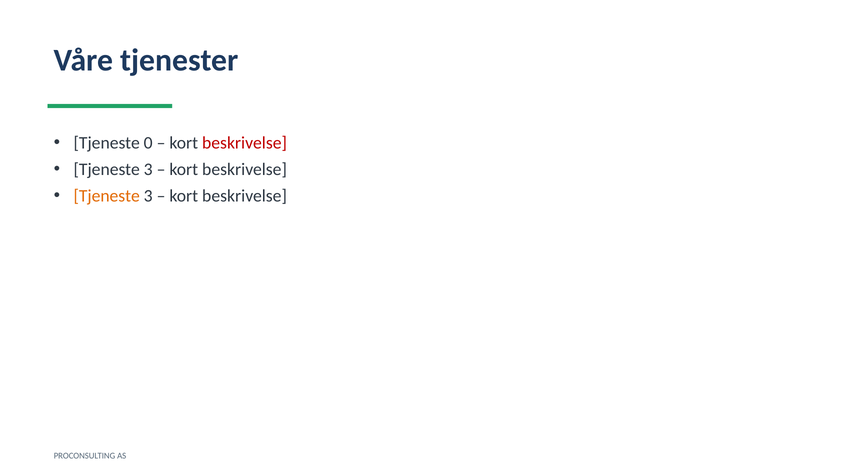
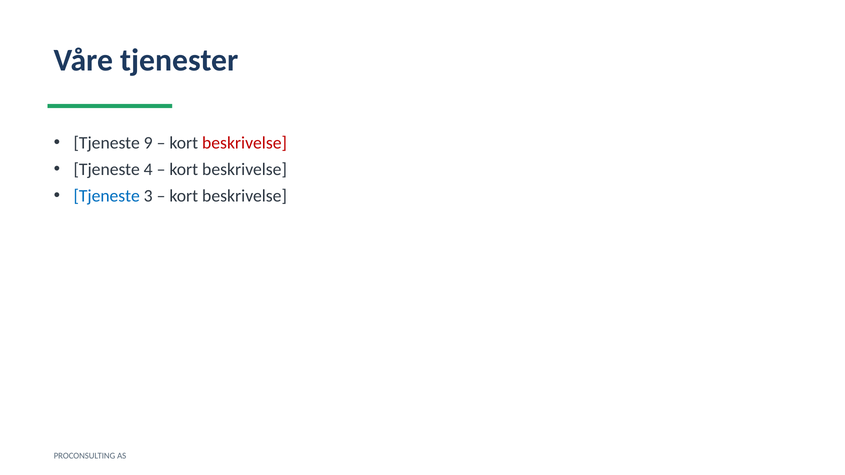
0: 0 -> 9
3 at (148, 170): 3 -> 4
Tjeneste at (107, 196) colour: orange -> blue
